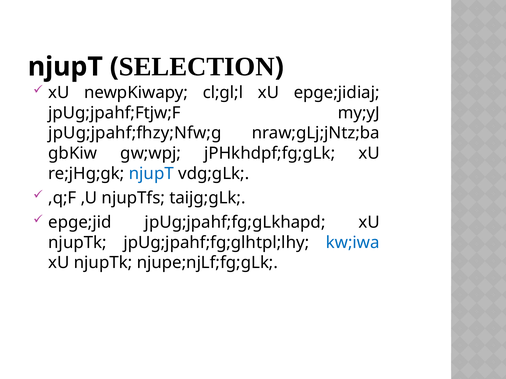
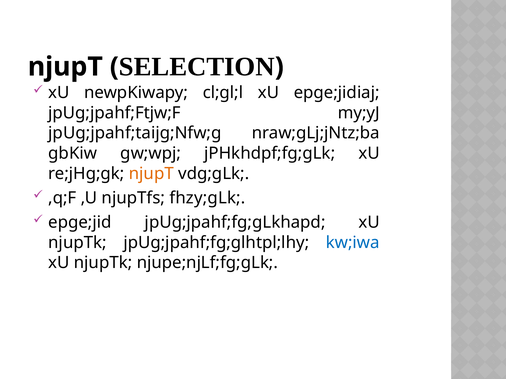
jpUg;jpahf;fhzy;Nfw;g: jpUg;jpahf;fhzy;Nfw;g -> jpUg;jpahf;taijg;Nfw;g
njupT at (151, 174) colour: blue -> orange
taijg;gLk: taijg;gLk -> fhzy;gLk
